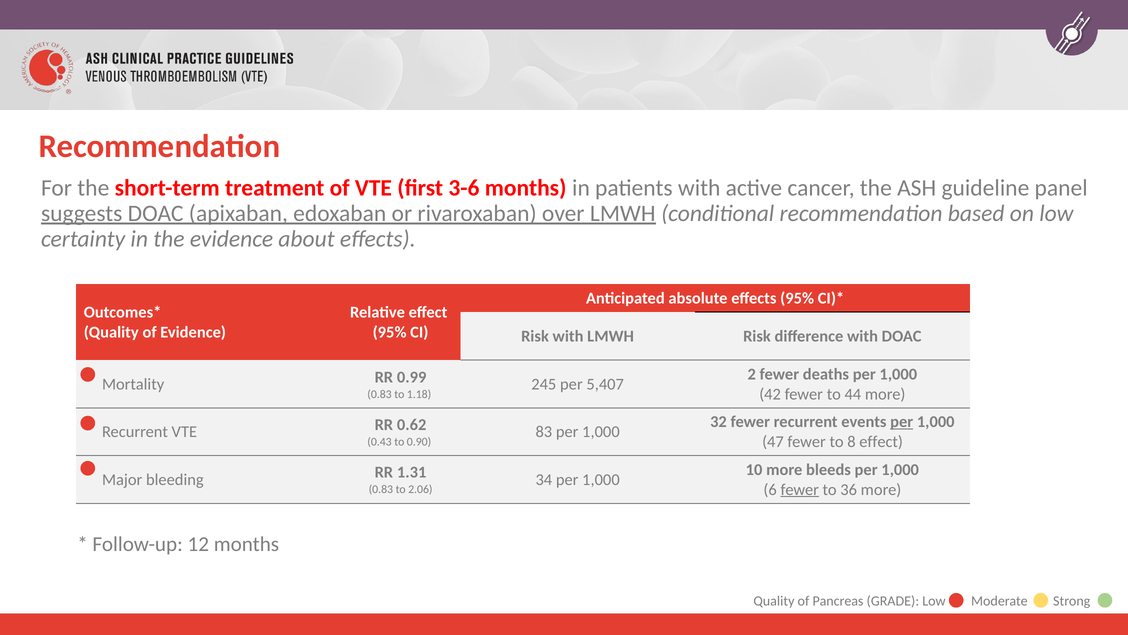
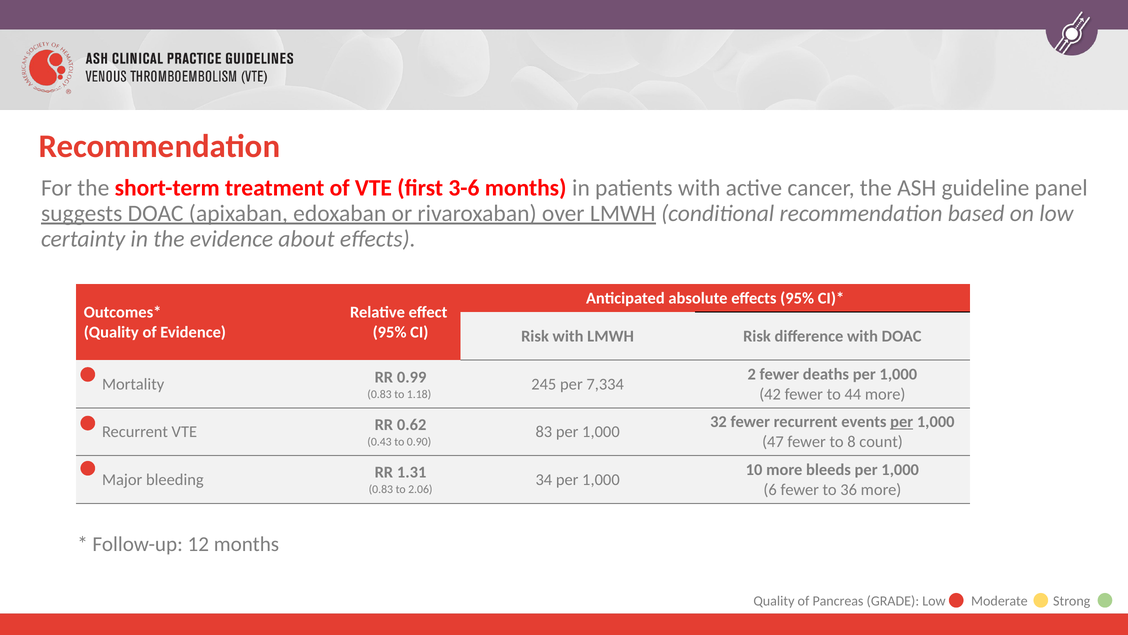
5,407: 5,407 -> 7,334
8 effect: effect -> count
fewer at (800, 489) underline: present -> none
